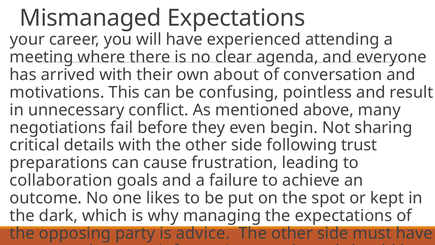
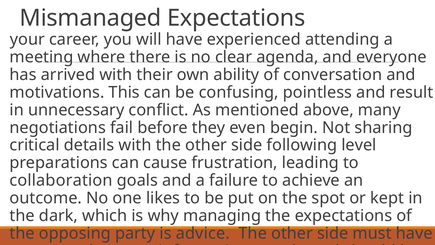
about: about -> ability
trust: trust -> level
